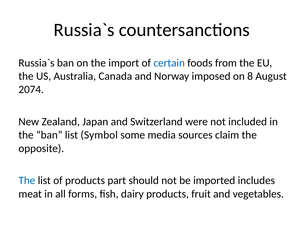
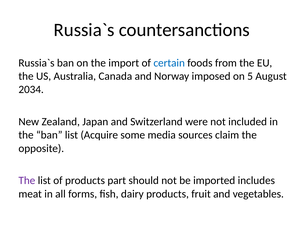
8: 8 -> 5
2074: 2074 -> 2034
Symbol: Symbol -> Acquire
The at (27, 181) colour: blue -> purple
